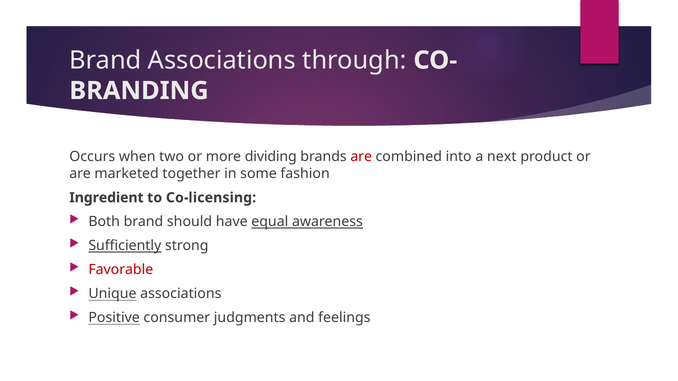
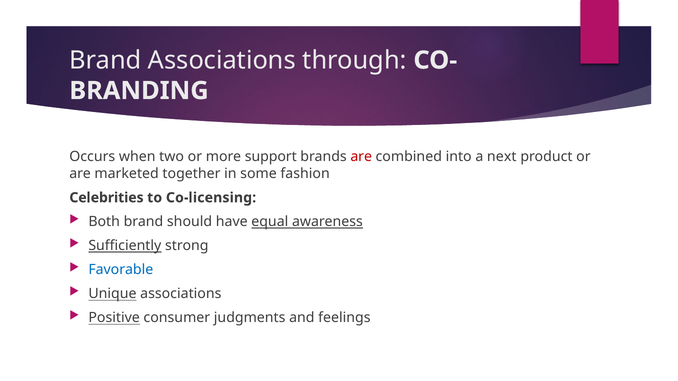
dividing: dividing -> support
Ingredient: Ingredient -> Celebrities
Favorable colour: red -> blue
